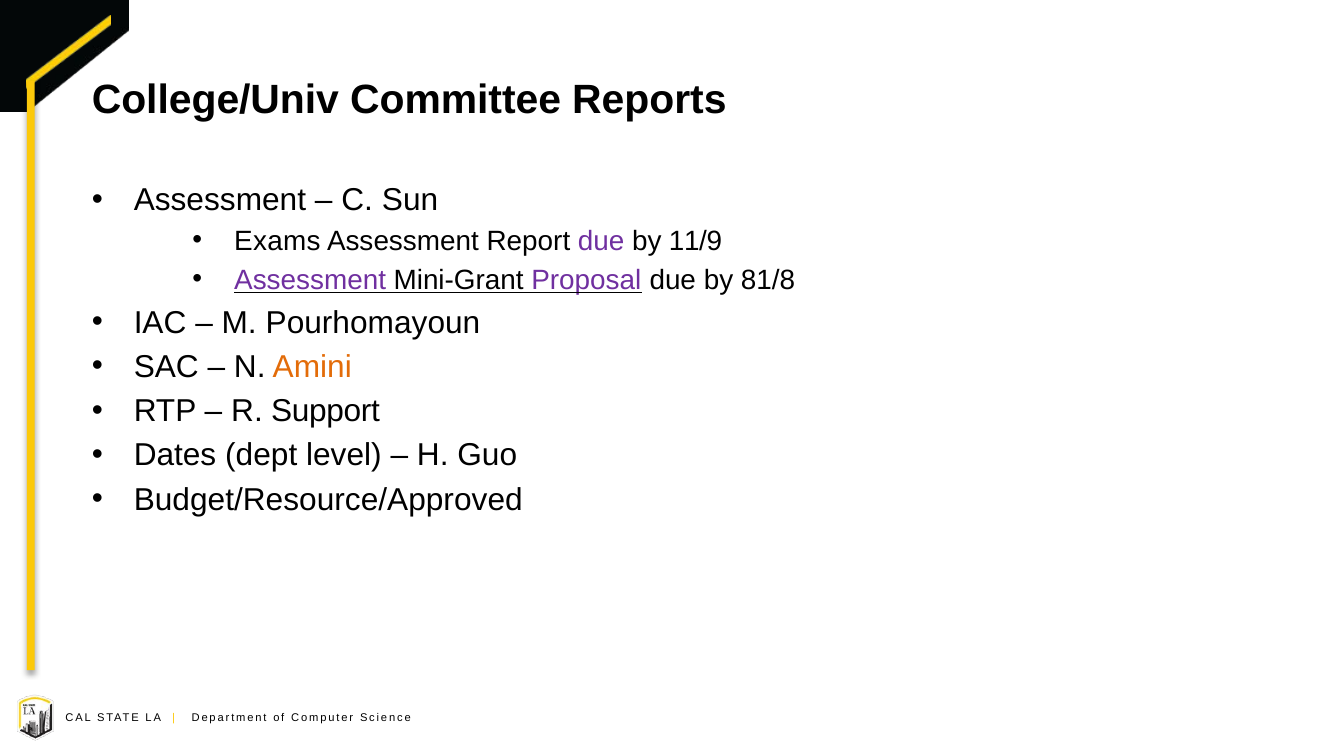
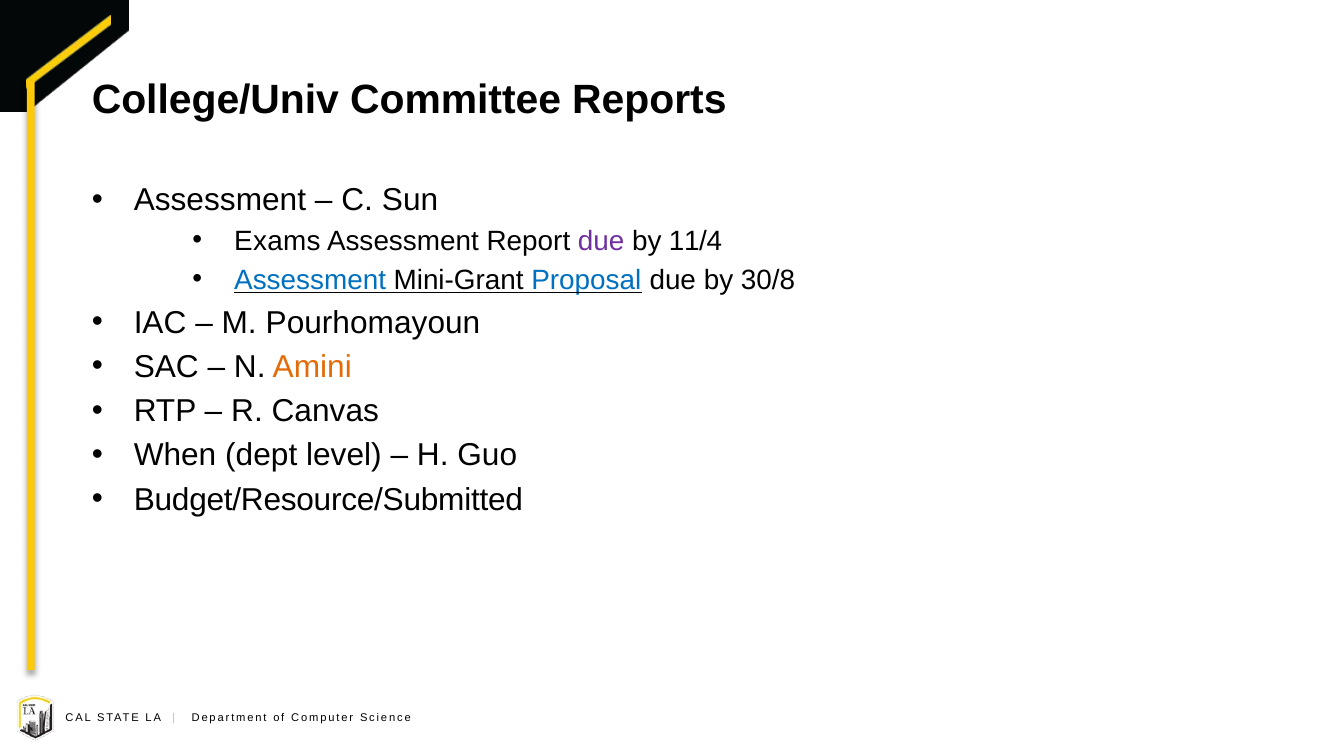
11/9: 11/9 -> 11/4
Assessment at (310, 280) colour: purple -> blue
Proposal colour: purple -> blue
81/8: 81/8 -> 30/8
Support: Support -> Canvas
Dates: Dates -> When
Budget/Resource/Approved: Budget/Resource/Approved -> Budget/Resource/Submitted
